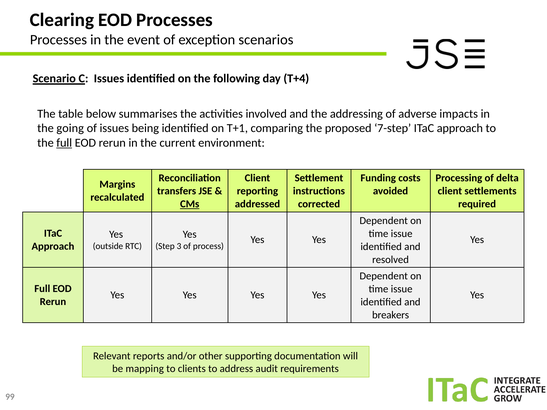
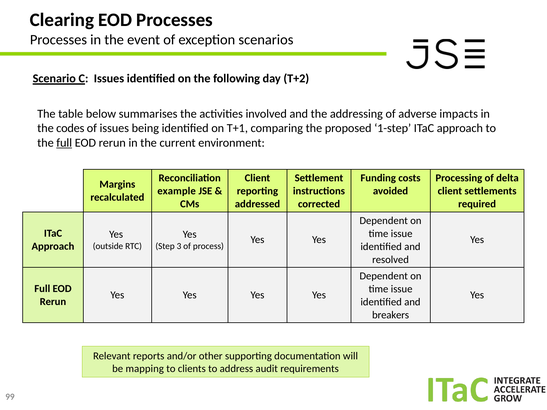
T+4: T+4 -> T+2
going: going -> codes
7-step: 7-step -> 1-step
transfers: transfers -> example
CMs underline: present -> none
